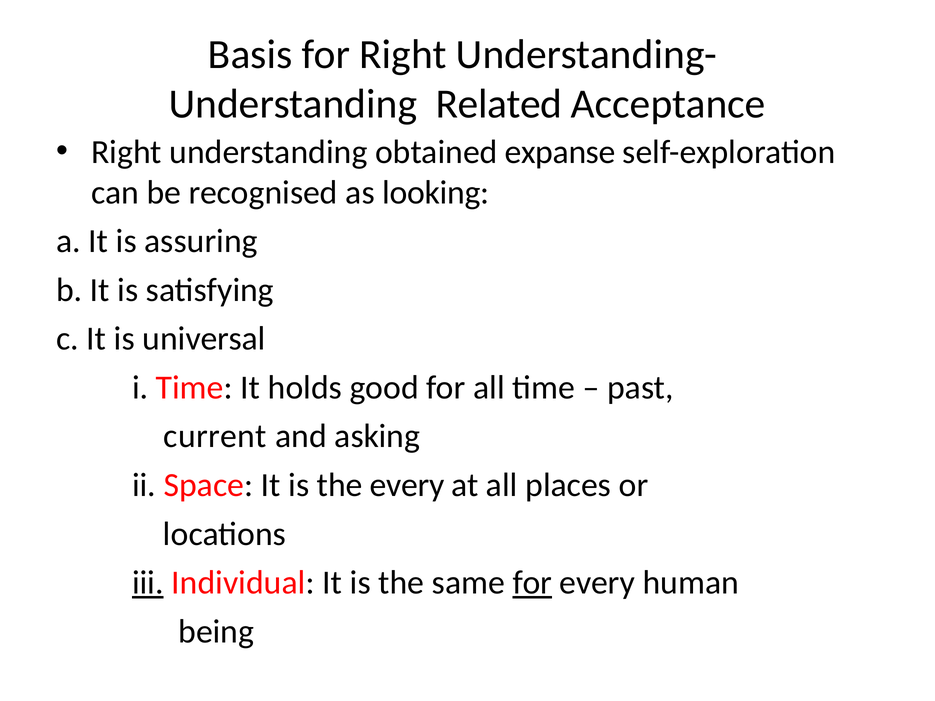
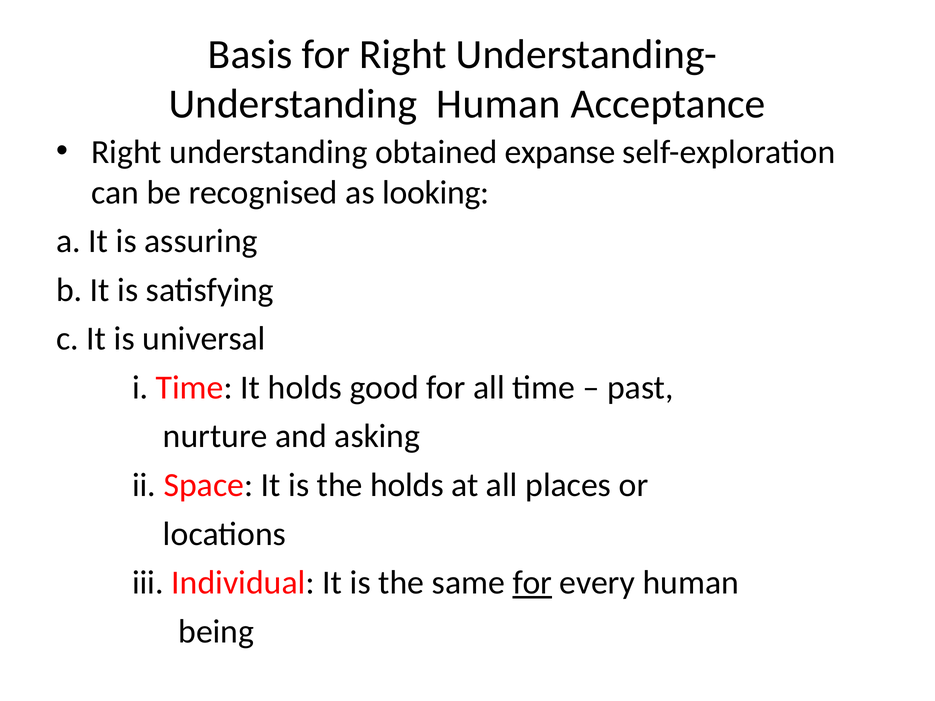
Understanding Related: Related -> Human
current: current -> nurture
the every: every -> holds
iii underline: present -> none
